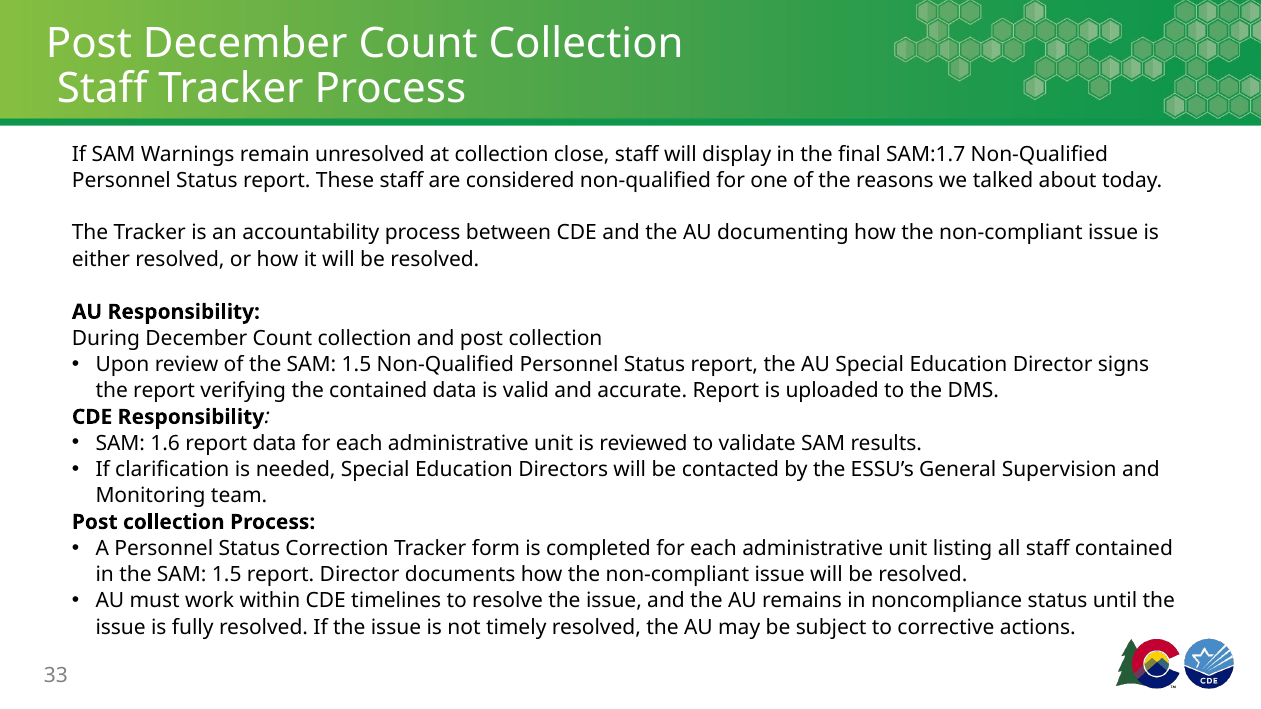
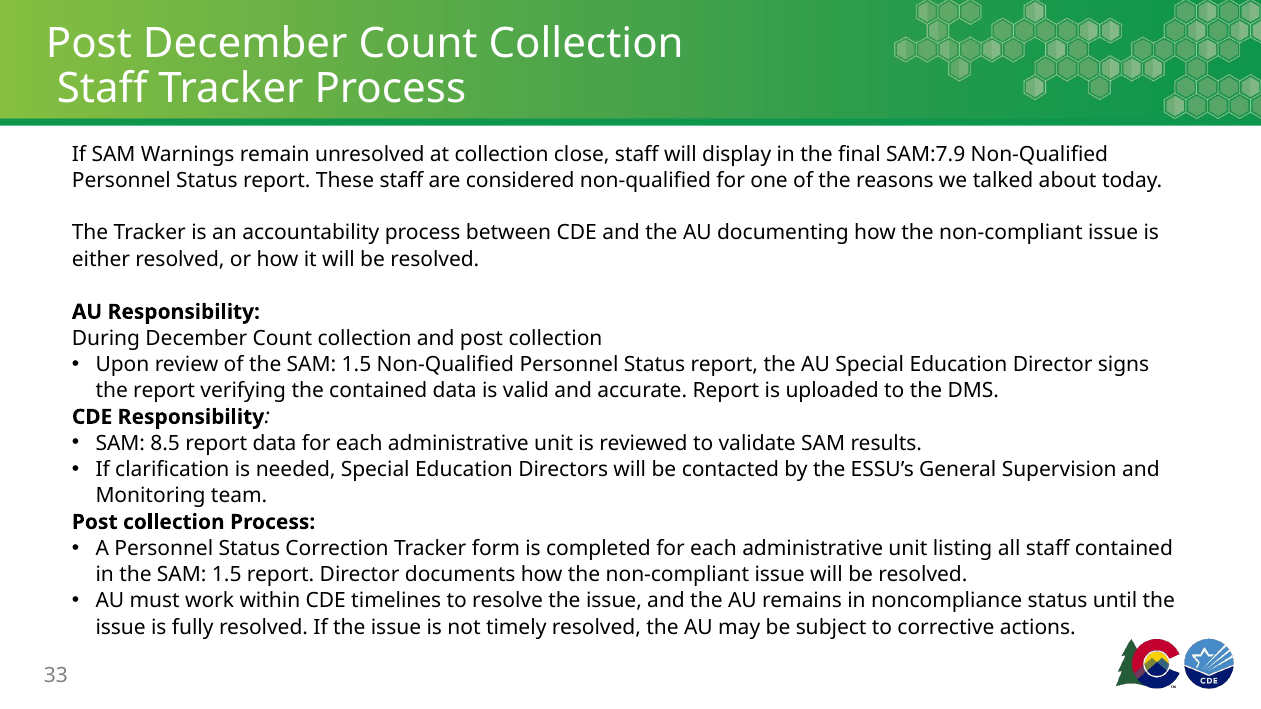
SAM:1.7: SAM:1.7 -> SAM:7.9
1.6: 1.6 -> 8.5
